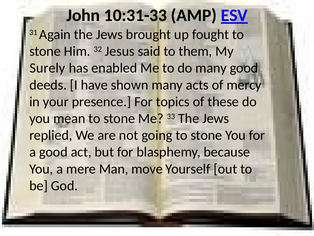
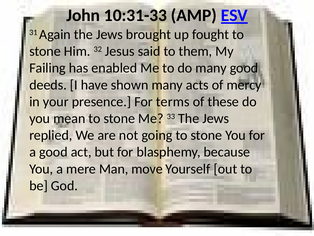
Surely: Surely -> Failing
topics: topics -> terms
